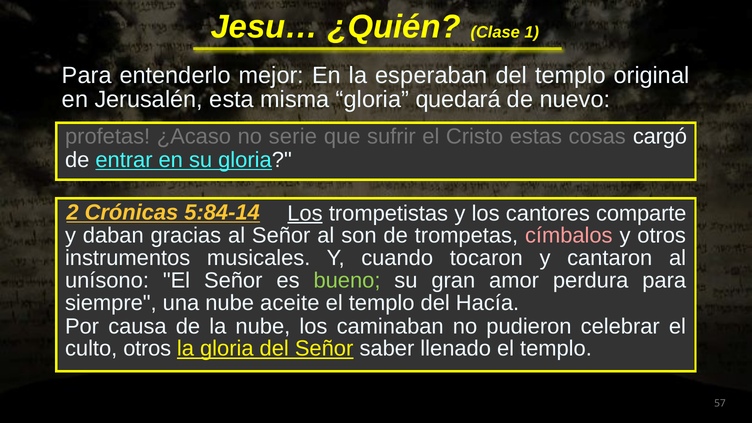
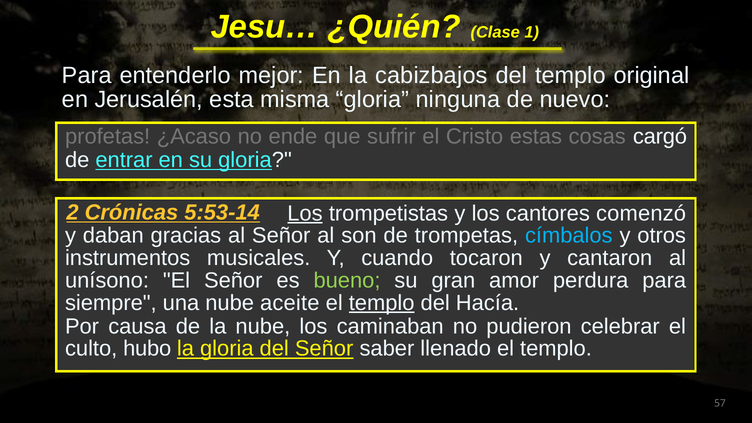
esperaban: esperaban -> cabizbajos
quedará: quedará -> ninguna
serie: serie -> ende
5:84-14: 5:84-14 -> 5:53-14
comparte: comparte -> comenzó
címbalos colour: pink -> light blue
templo at (382, 303) underline: none -> present
culto otros: otros -> hubo
